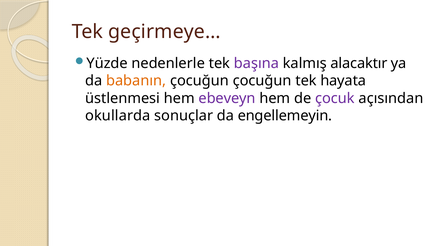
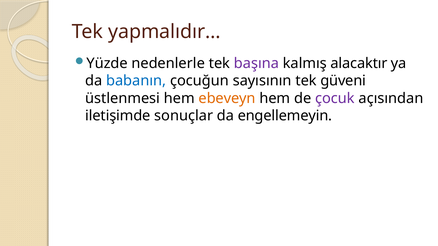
geçirmeye…: geçirmeye… -> yapmalıdır…
babanın colour: orange -> blue
çocuğun çocuğun: çocuğun -> sayısının
hayata: hayata -> güveni
ebeveyn colour: purple -> orange
okullarda: okullarda -> iletişimde
